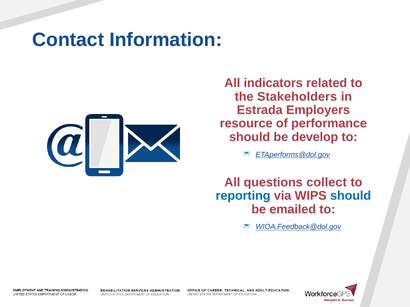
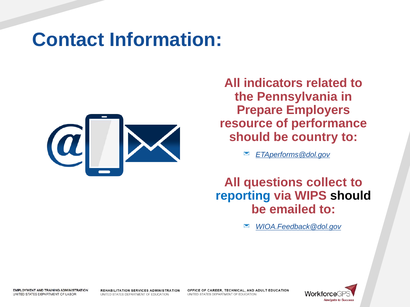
Stakeholders: Stakeholders -> Pennsylvania
Estrada: Estrada -> Prepare
develop: develop -> country
should at (351, 196) colour: blue -> black
